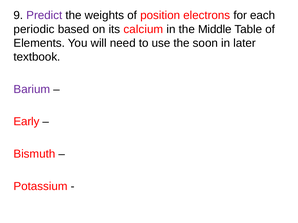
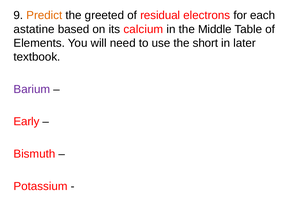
Predict colour: purple -> orange
weights: weights -> greeted
position: position -> residual
periodic: periodic -> astatine
soon: soon -> short
